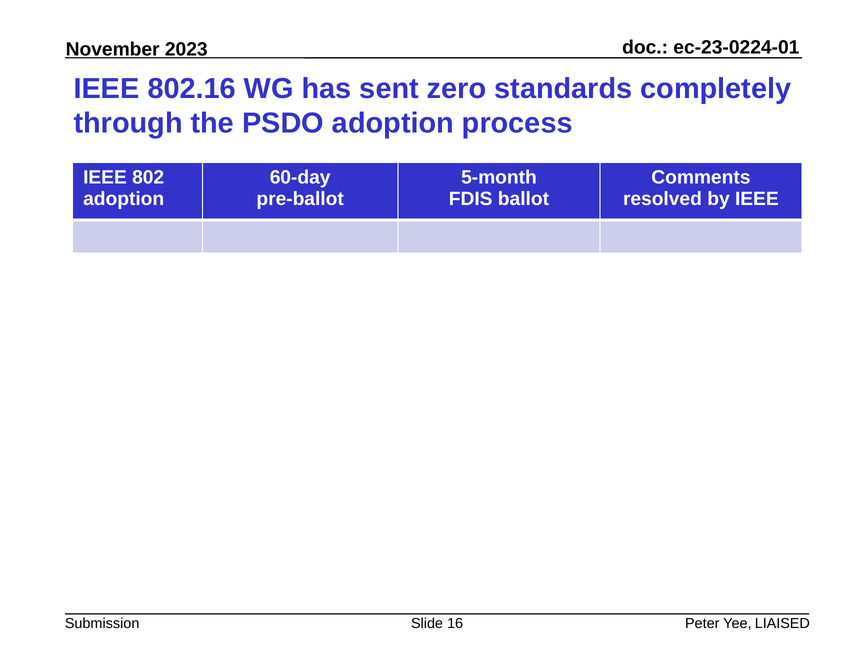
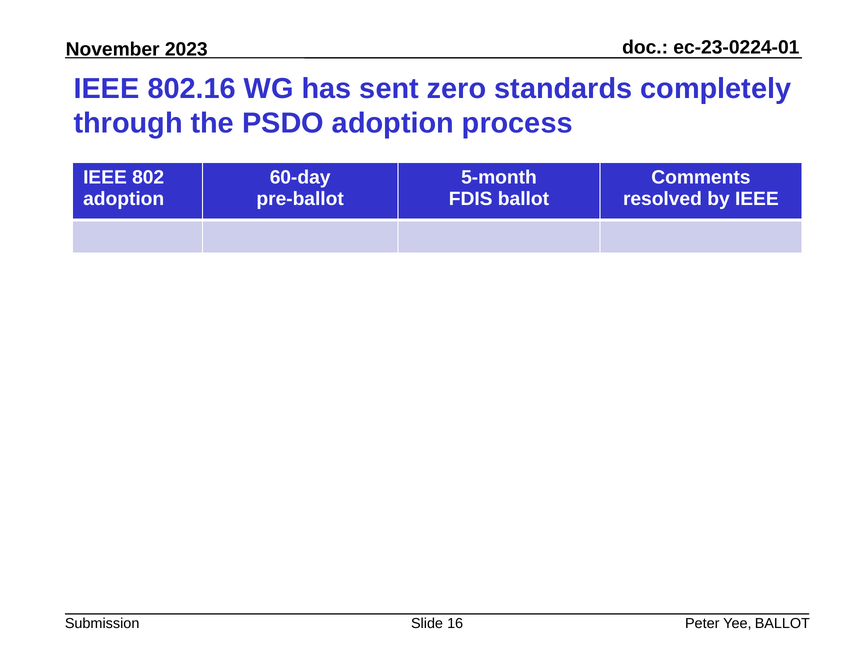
Yee LIAISED: LIAISED -> BALLOT
